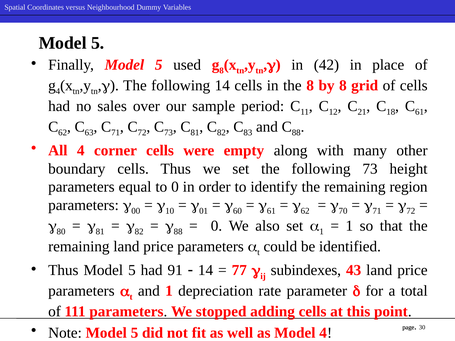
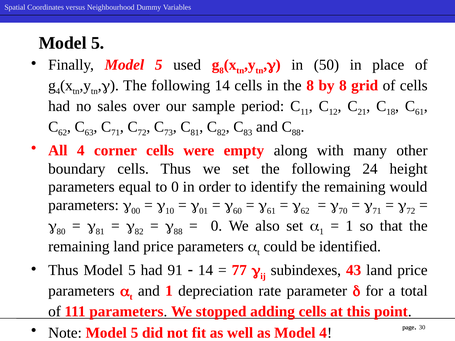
42: 42 -> 50
following 73: 73 -> 24
region: region -> would
